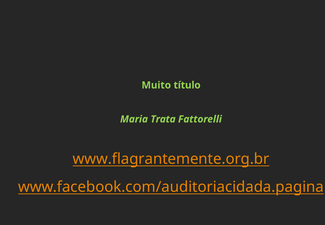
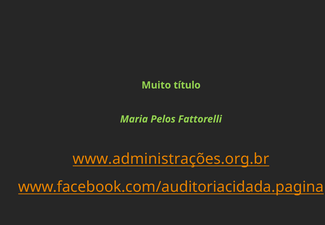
Trata: Trata -> Pelos
www.flagrantemente.org.br: www.flagrantemente.org.br -> www.administrações.org.br
